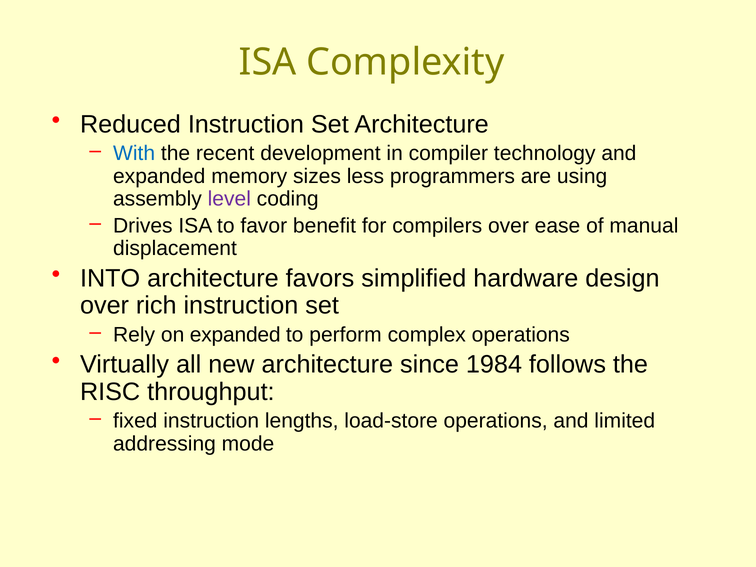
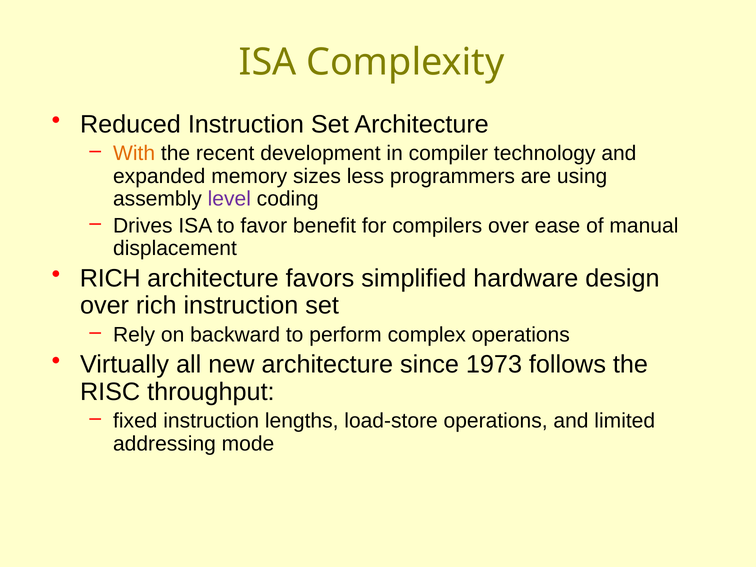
With colour: blue -> orange
INTO at (110, 278): INTO -> RICH
on expanded: expanded -> backward
1984: 1984 -> 1973
